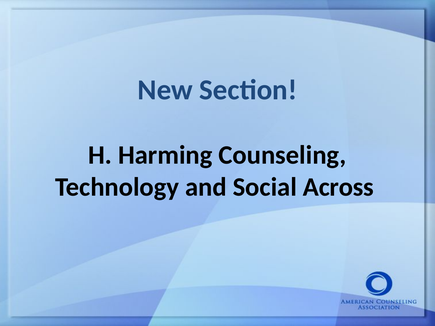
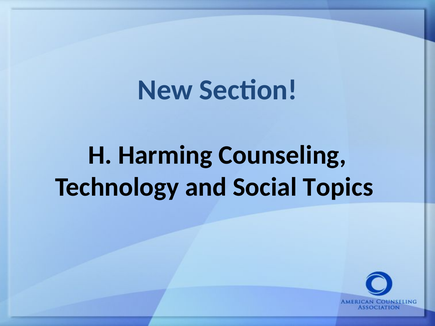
Across: Across -> Topics
